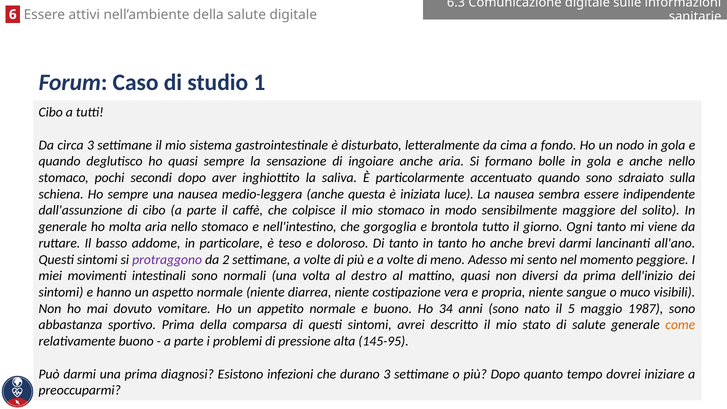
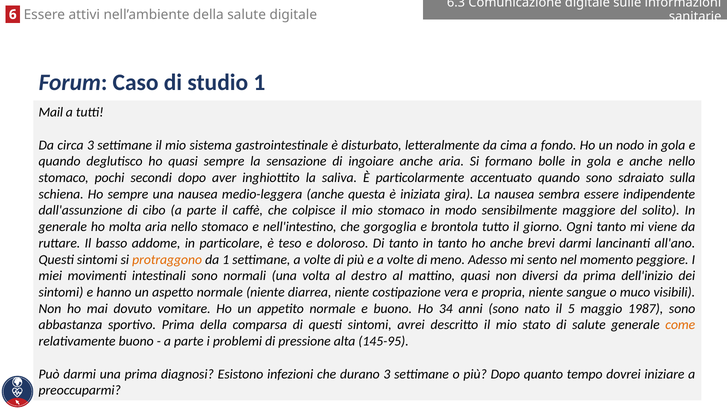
Cibo at (51, 112): Cibo -> Mail
luce: luce -> gira
protraggono colour: purple -> orange
da 2: 2 -> 1
